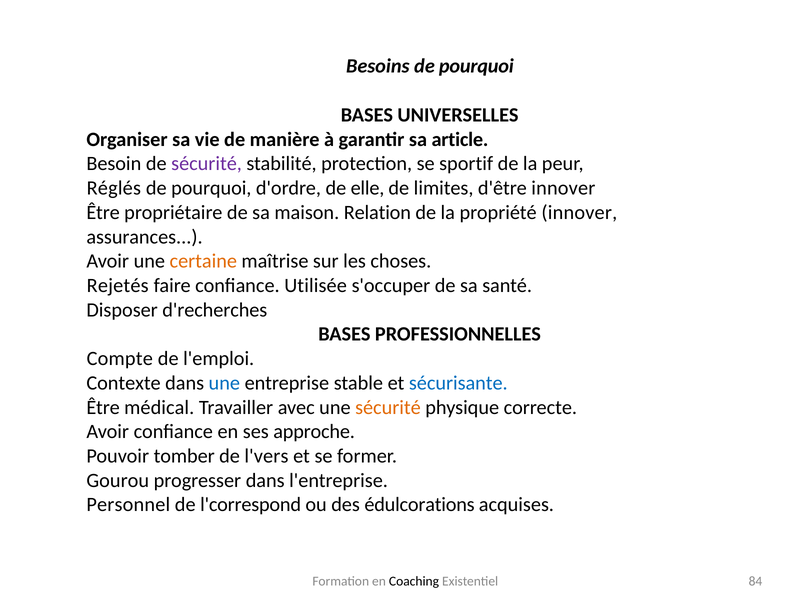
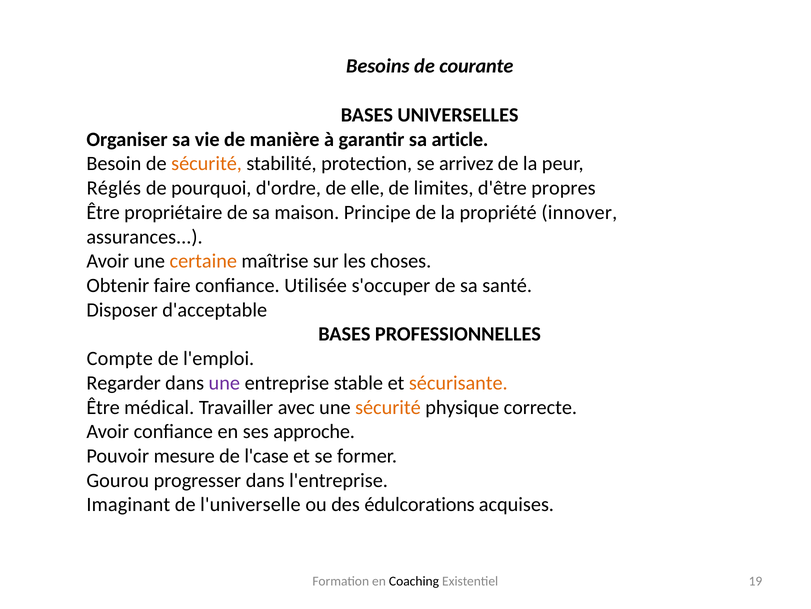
Besoins de pourquoi: pourquoi -> courante
sécurité at (207, 164) colour: purple -> orange
sportif: sportif -> arrivez
d'être innover: innover -> propres
Relation: Relation -> Principe
Rejetés: Rejetés -> Obtenir
d'recherches: d'recherches -> d'acceptable
Contexte: Contexte -> Regarder
une at (224, 382) colour: blue -> purple
sécurisante colour: blue -> orange
tomber: tomber -> mesure
l'vers: l'vers -> l'case
Personnel: Personnel -> Imaginant
l'correspond: l'correspond -> l'universelle
84: 84 -> 19
